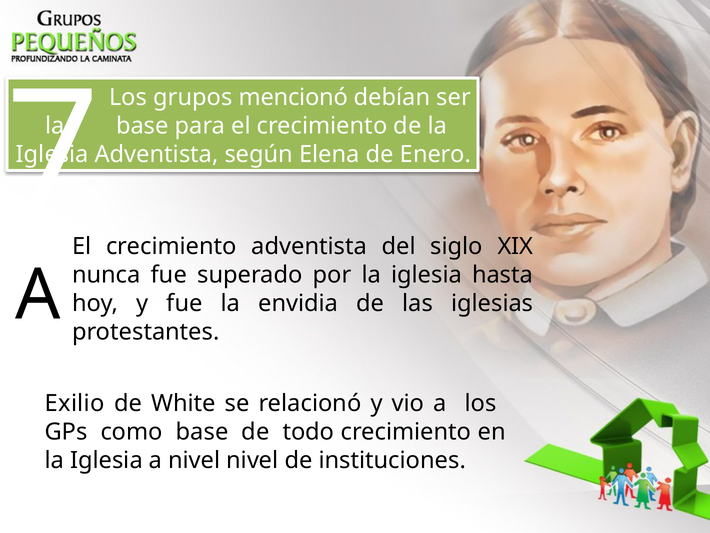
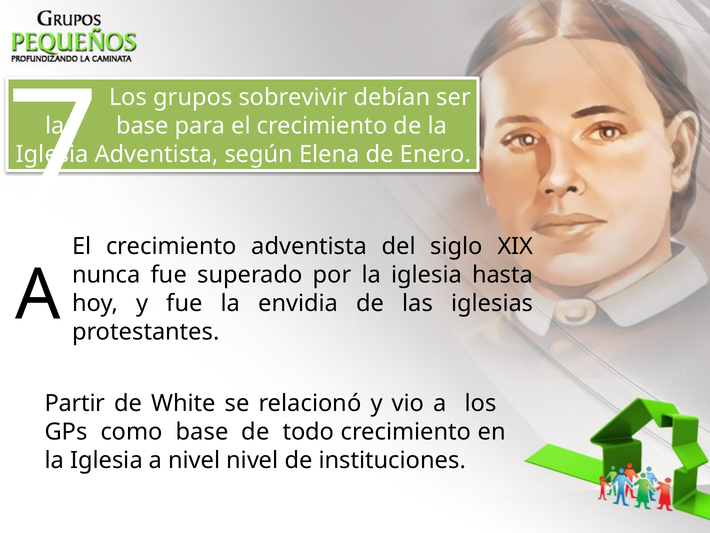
mencionó: mencionó -> sobrevivir
Exilio: Exilio -> Partir
